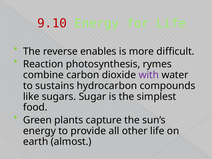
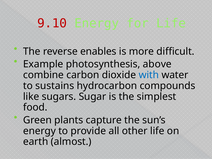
Reaction: Reaction -> Example
rymes: rymes -> above
with colour: purple -> blue
